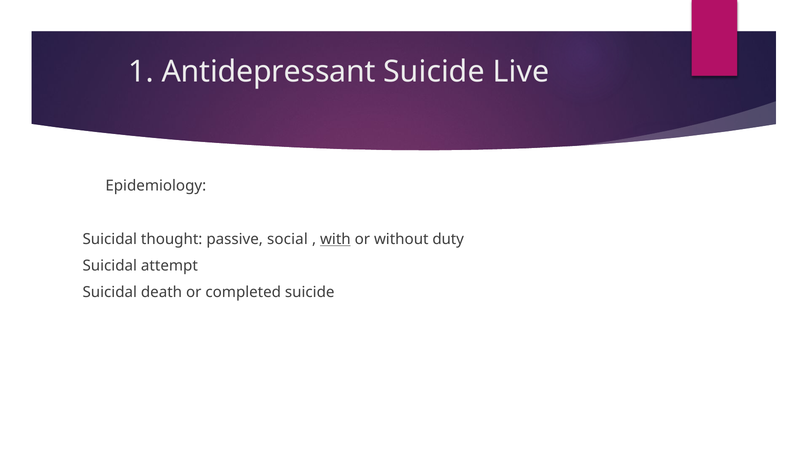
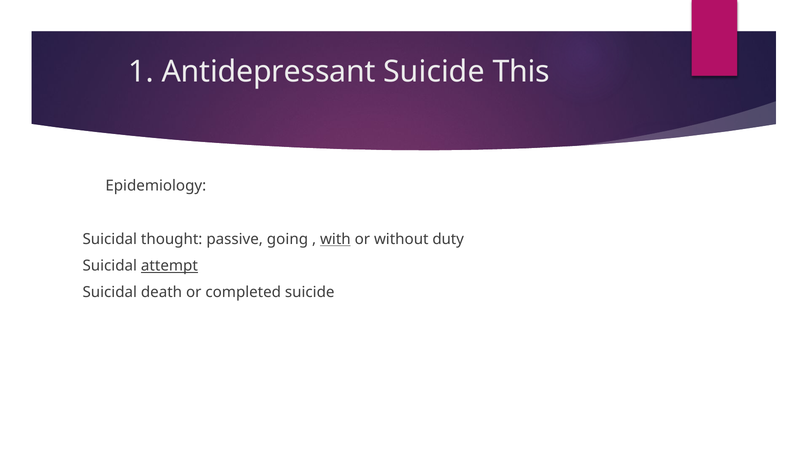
Live: Live -> This
social: social -> going
attempt underline: none -> present
